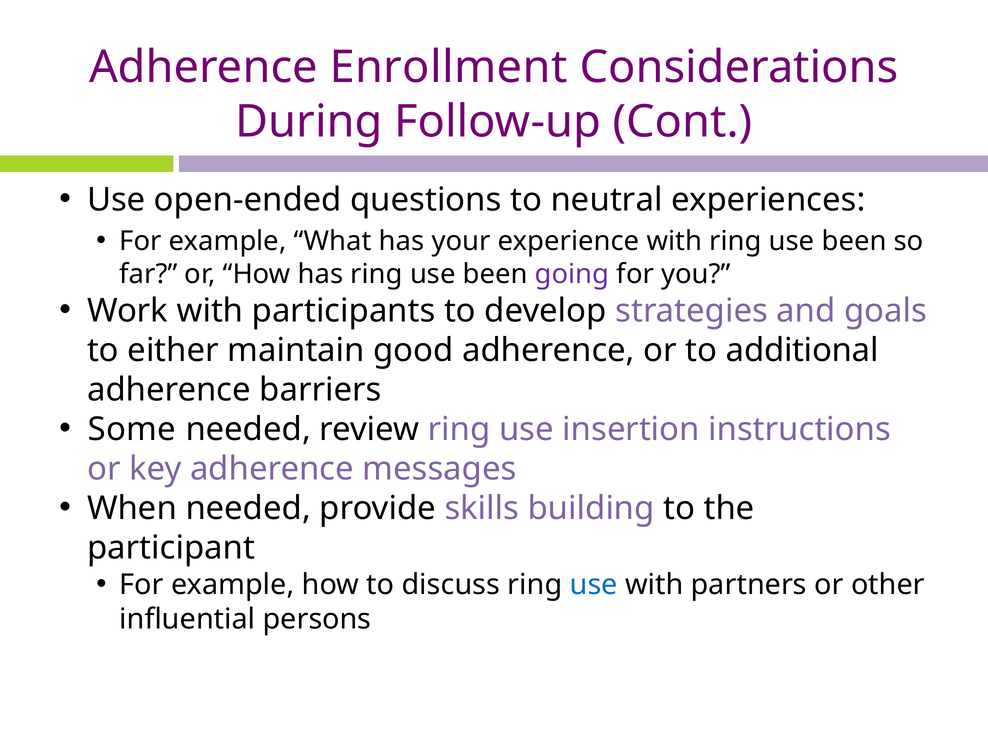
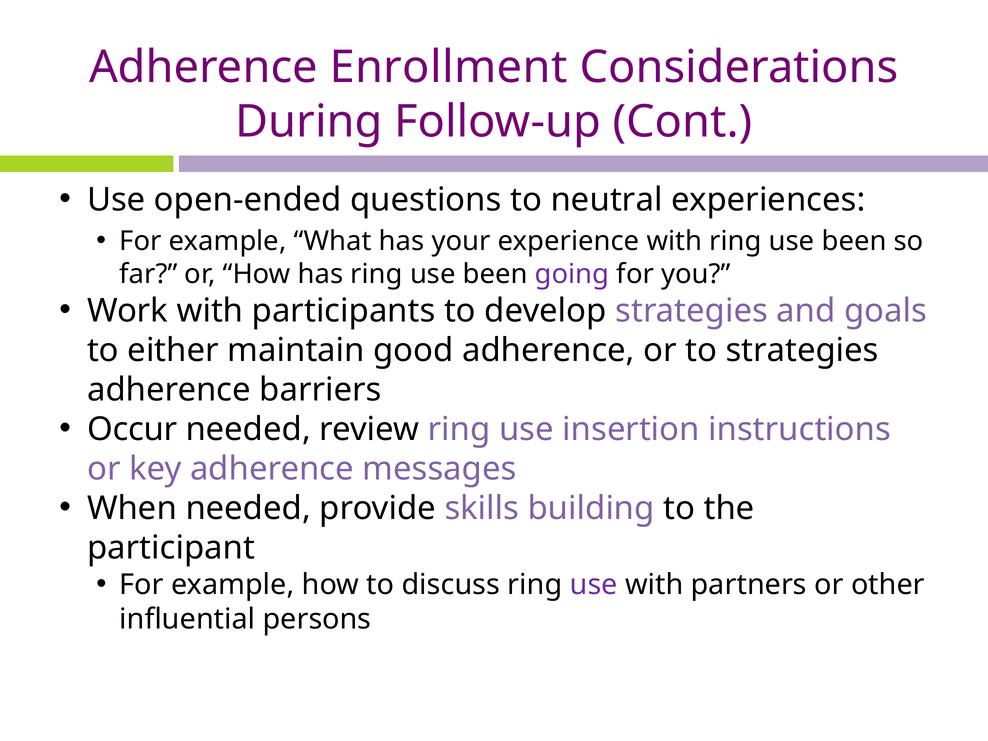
to additional: additional -> strategies
Some: Some -> Occur
use at (594, 585) colour: blue -> purple
